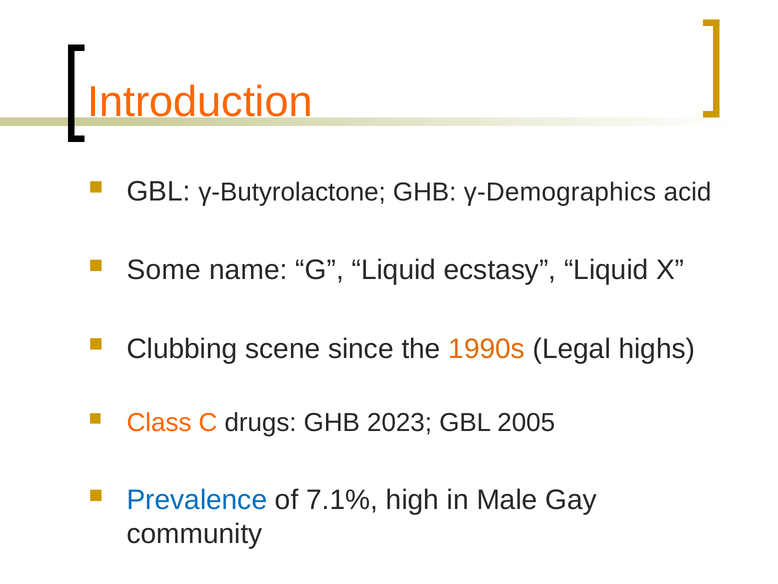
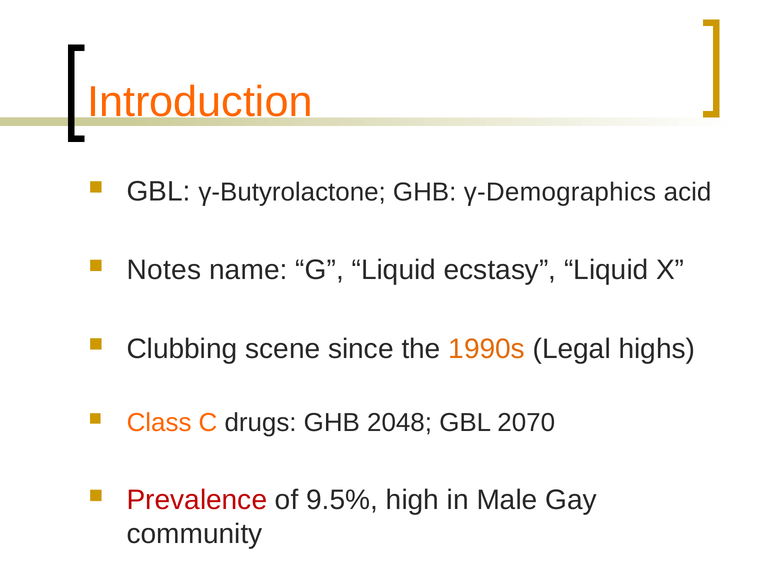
Some: Some -> Notes
2023: 2023 -> 2048
2005: 2005 -> 2070
Prevalence colour: blue -> red
7.1%: 7.1% -> 9.5%
